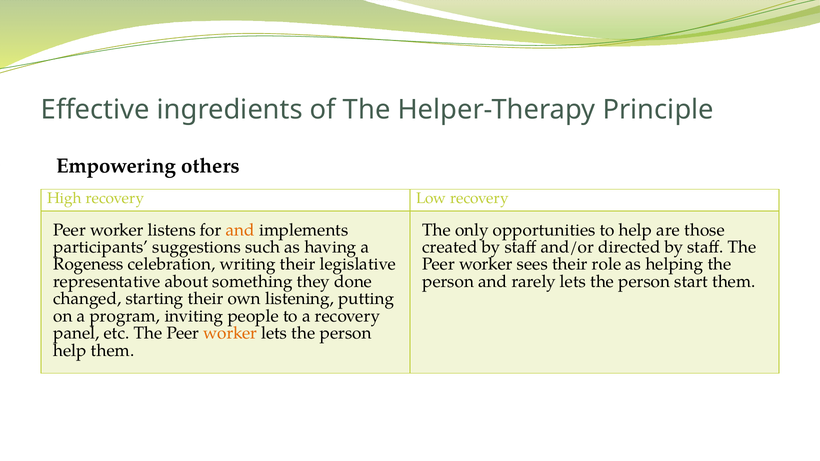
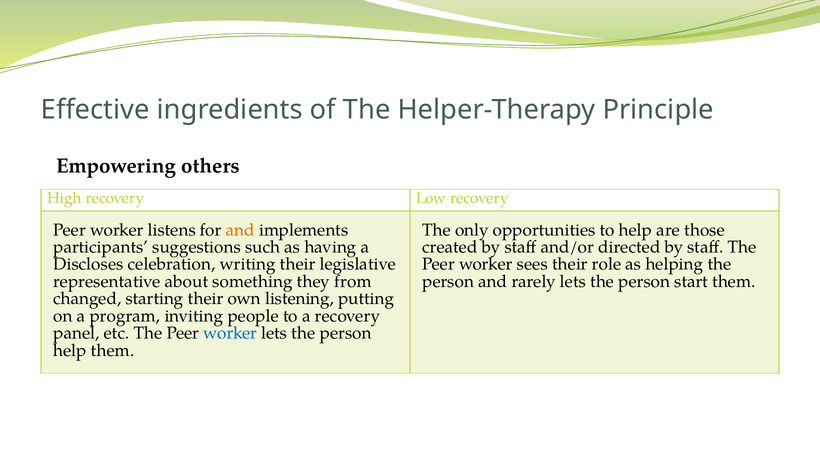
Rogeness: Rogeness -> Discloses
done: done -> from
worker at (230, 333) colour: orange -> blue
